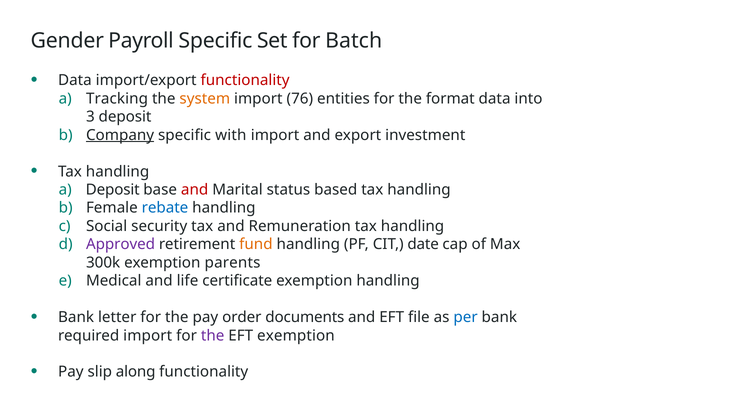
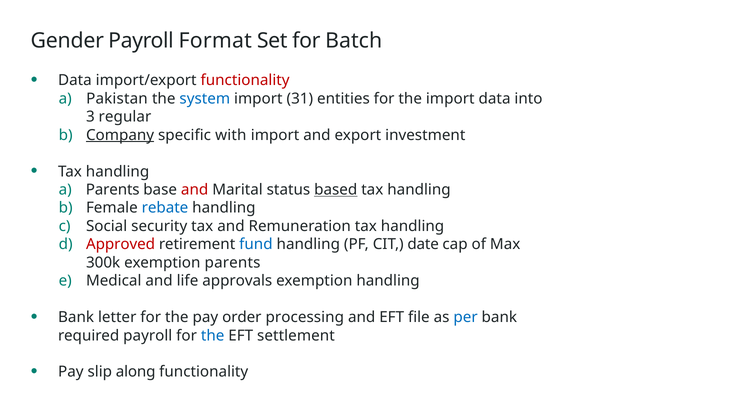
Payroll Specific: Specific -> Format
Tracking: Tracking -> Pakistan
system colour: orange -> blue
76: 76 -> 31
the format: format -> import
3 deposit: deposit -> regular
Deposit at (113, 190): Deposit -> Parents
based underline: none -> present
Approved colour: purple -> red
fund colour: orange -> blue
certificate: certificate -> approvals
documents: documents -> processing
required import: import -> payroll
the at (213, 336) colour: purple -> blue
EFT exemption: exemption -> settlement
